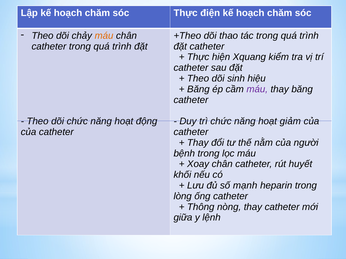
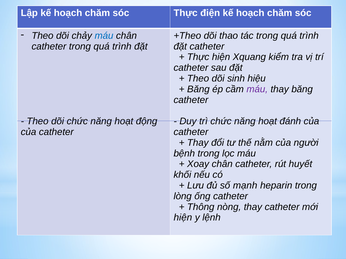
máu at (104, 36) colour: orange -> blue
giảm: giảm -> đánh
giữa at (183, 218): giữa -> hiện
